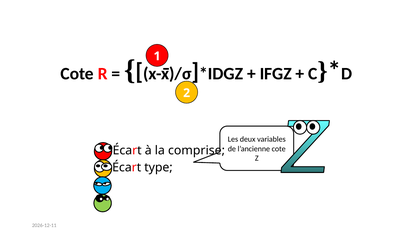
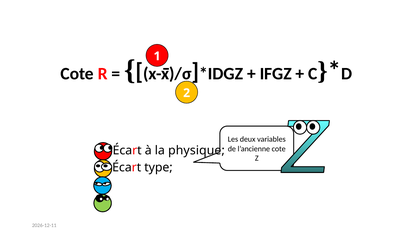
comprise: comprise -> physique
